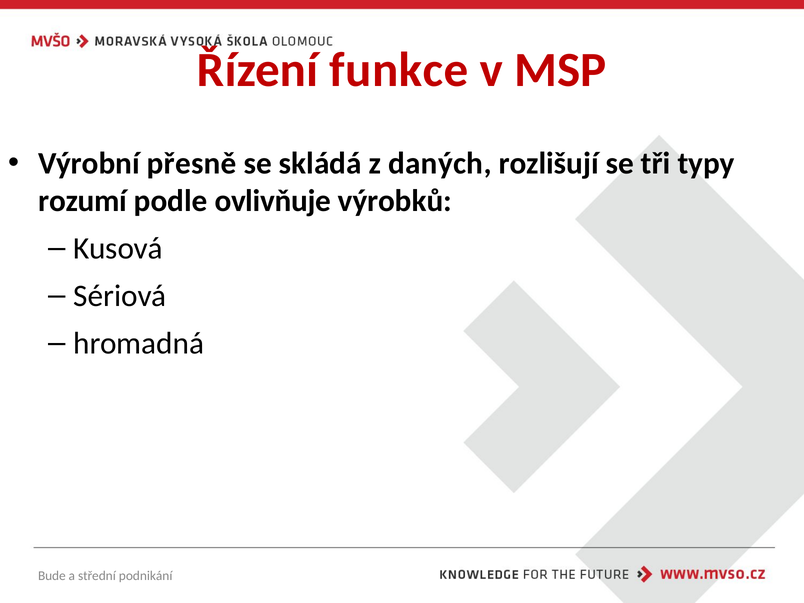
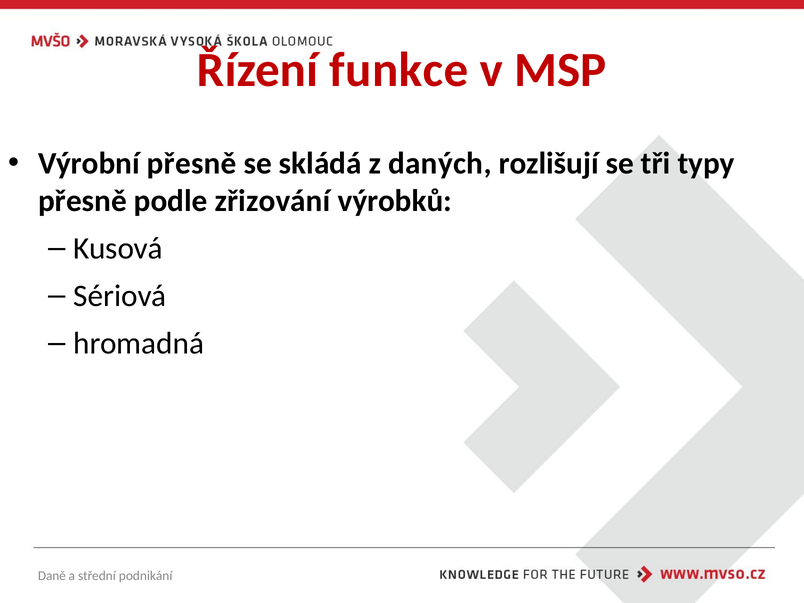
rozumí at (83, 201): rozumí -> přesně
ovlivňuje: ovlivňuje -> zřizování
Bude: Bude -> Daně
